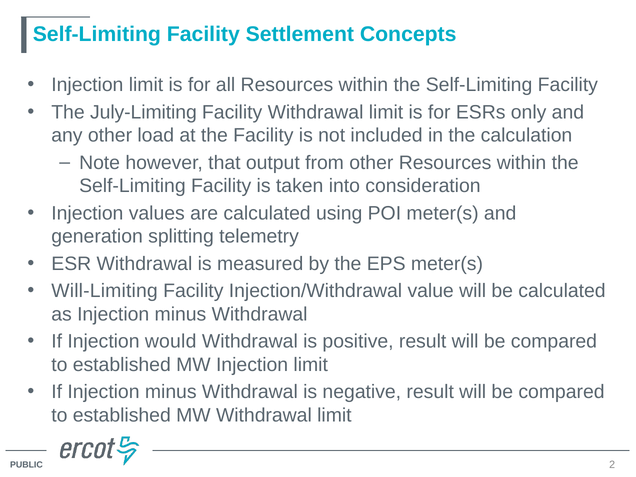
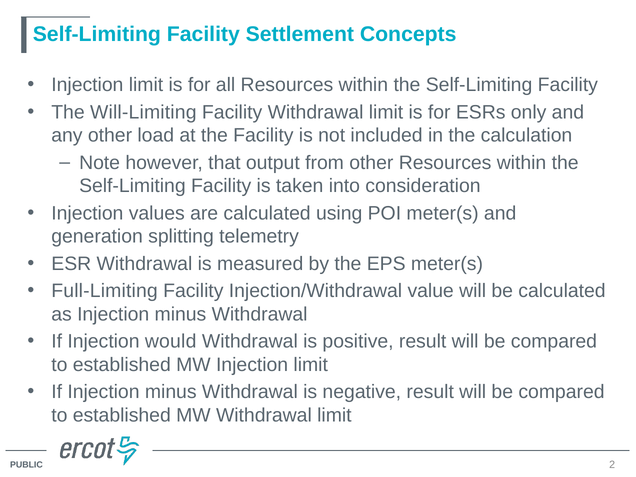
July-Limiting: July-Limiting -> Will-Limiting
Will-Limiting: Will-Limiting -> Full-Limiting
